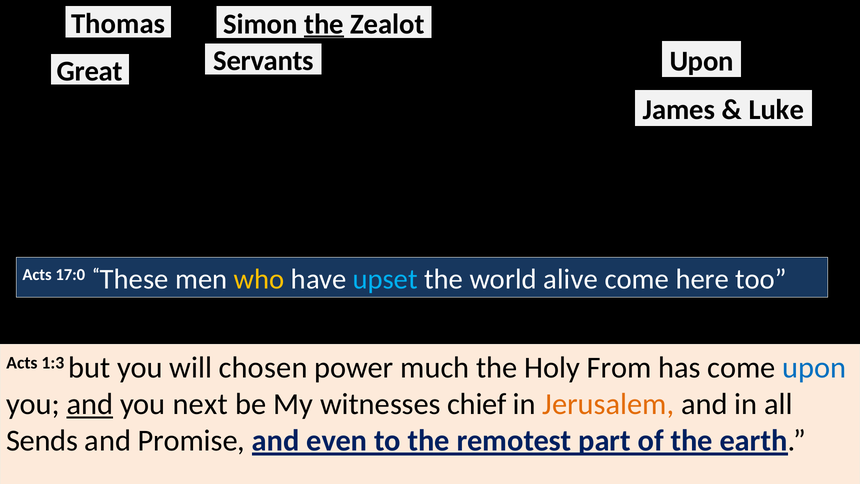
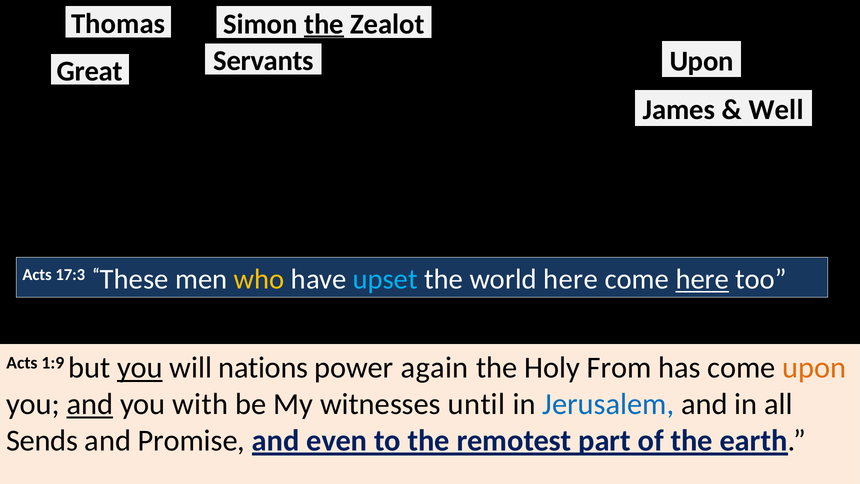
Luke: Luke -> Well
17:0: 17:0 -> 17:3
world alive: alive -> here
here at (702, 279) underline: none -> present
1:3: 1:3 -> 1:9
you at (140, 368) underline: none -> present
chosen: chosen -> nations
much: much -> again
upon at (814, 368) colour: blue -> orange
next: next -> with
chief: chief -> until
Jerusalem colour: orange -> blue
